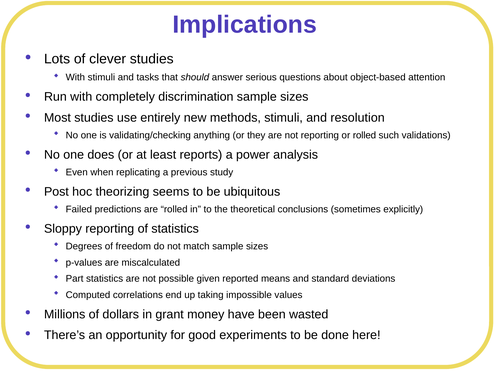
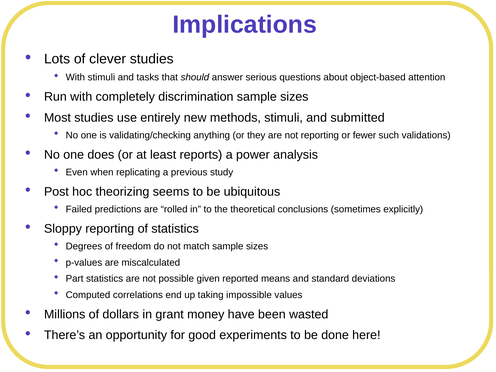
resolution: resolution -> submitted
or rolled: rolled -> fewer
